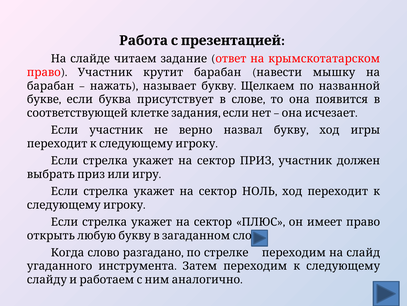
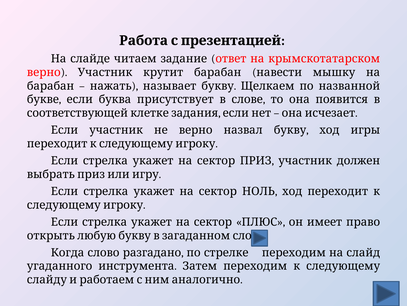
право at (44, 72): право -> верно
